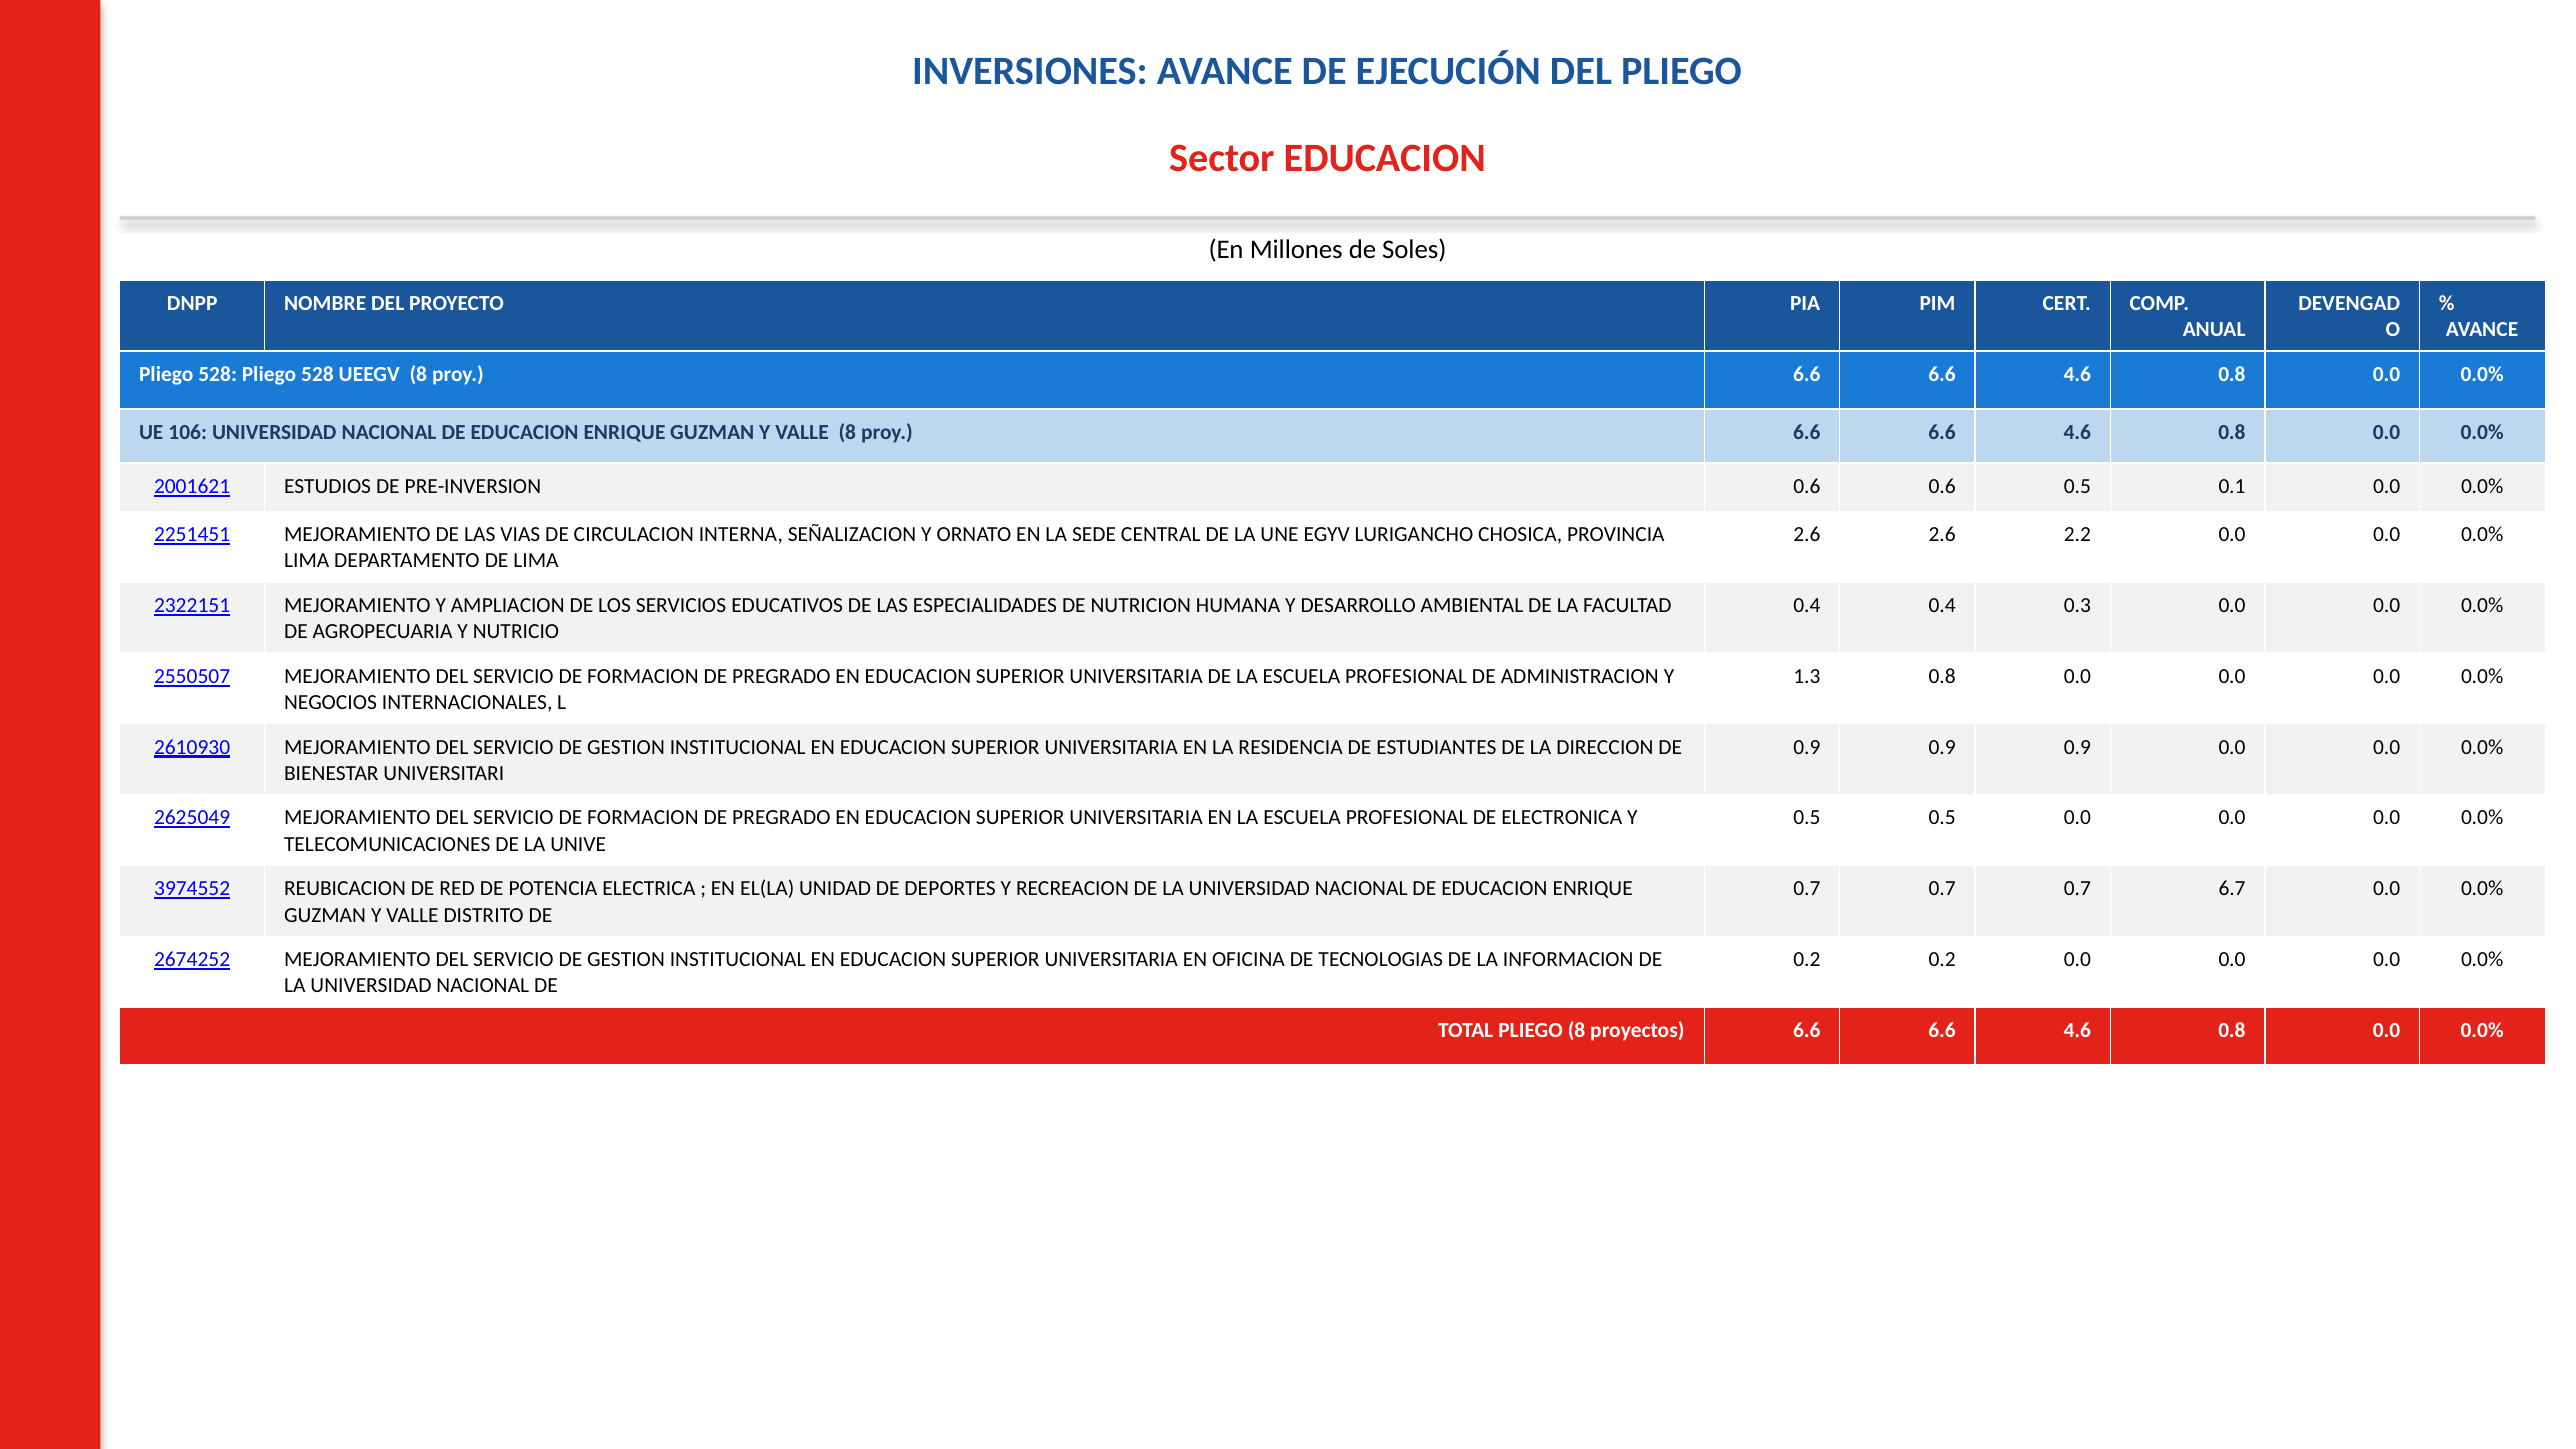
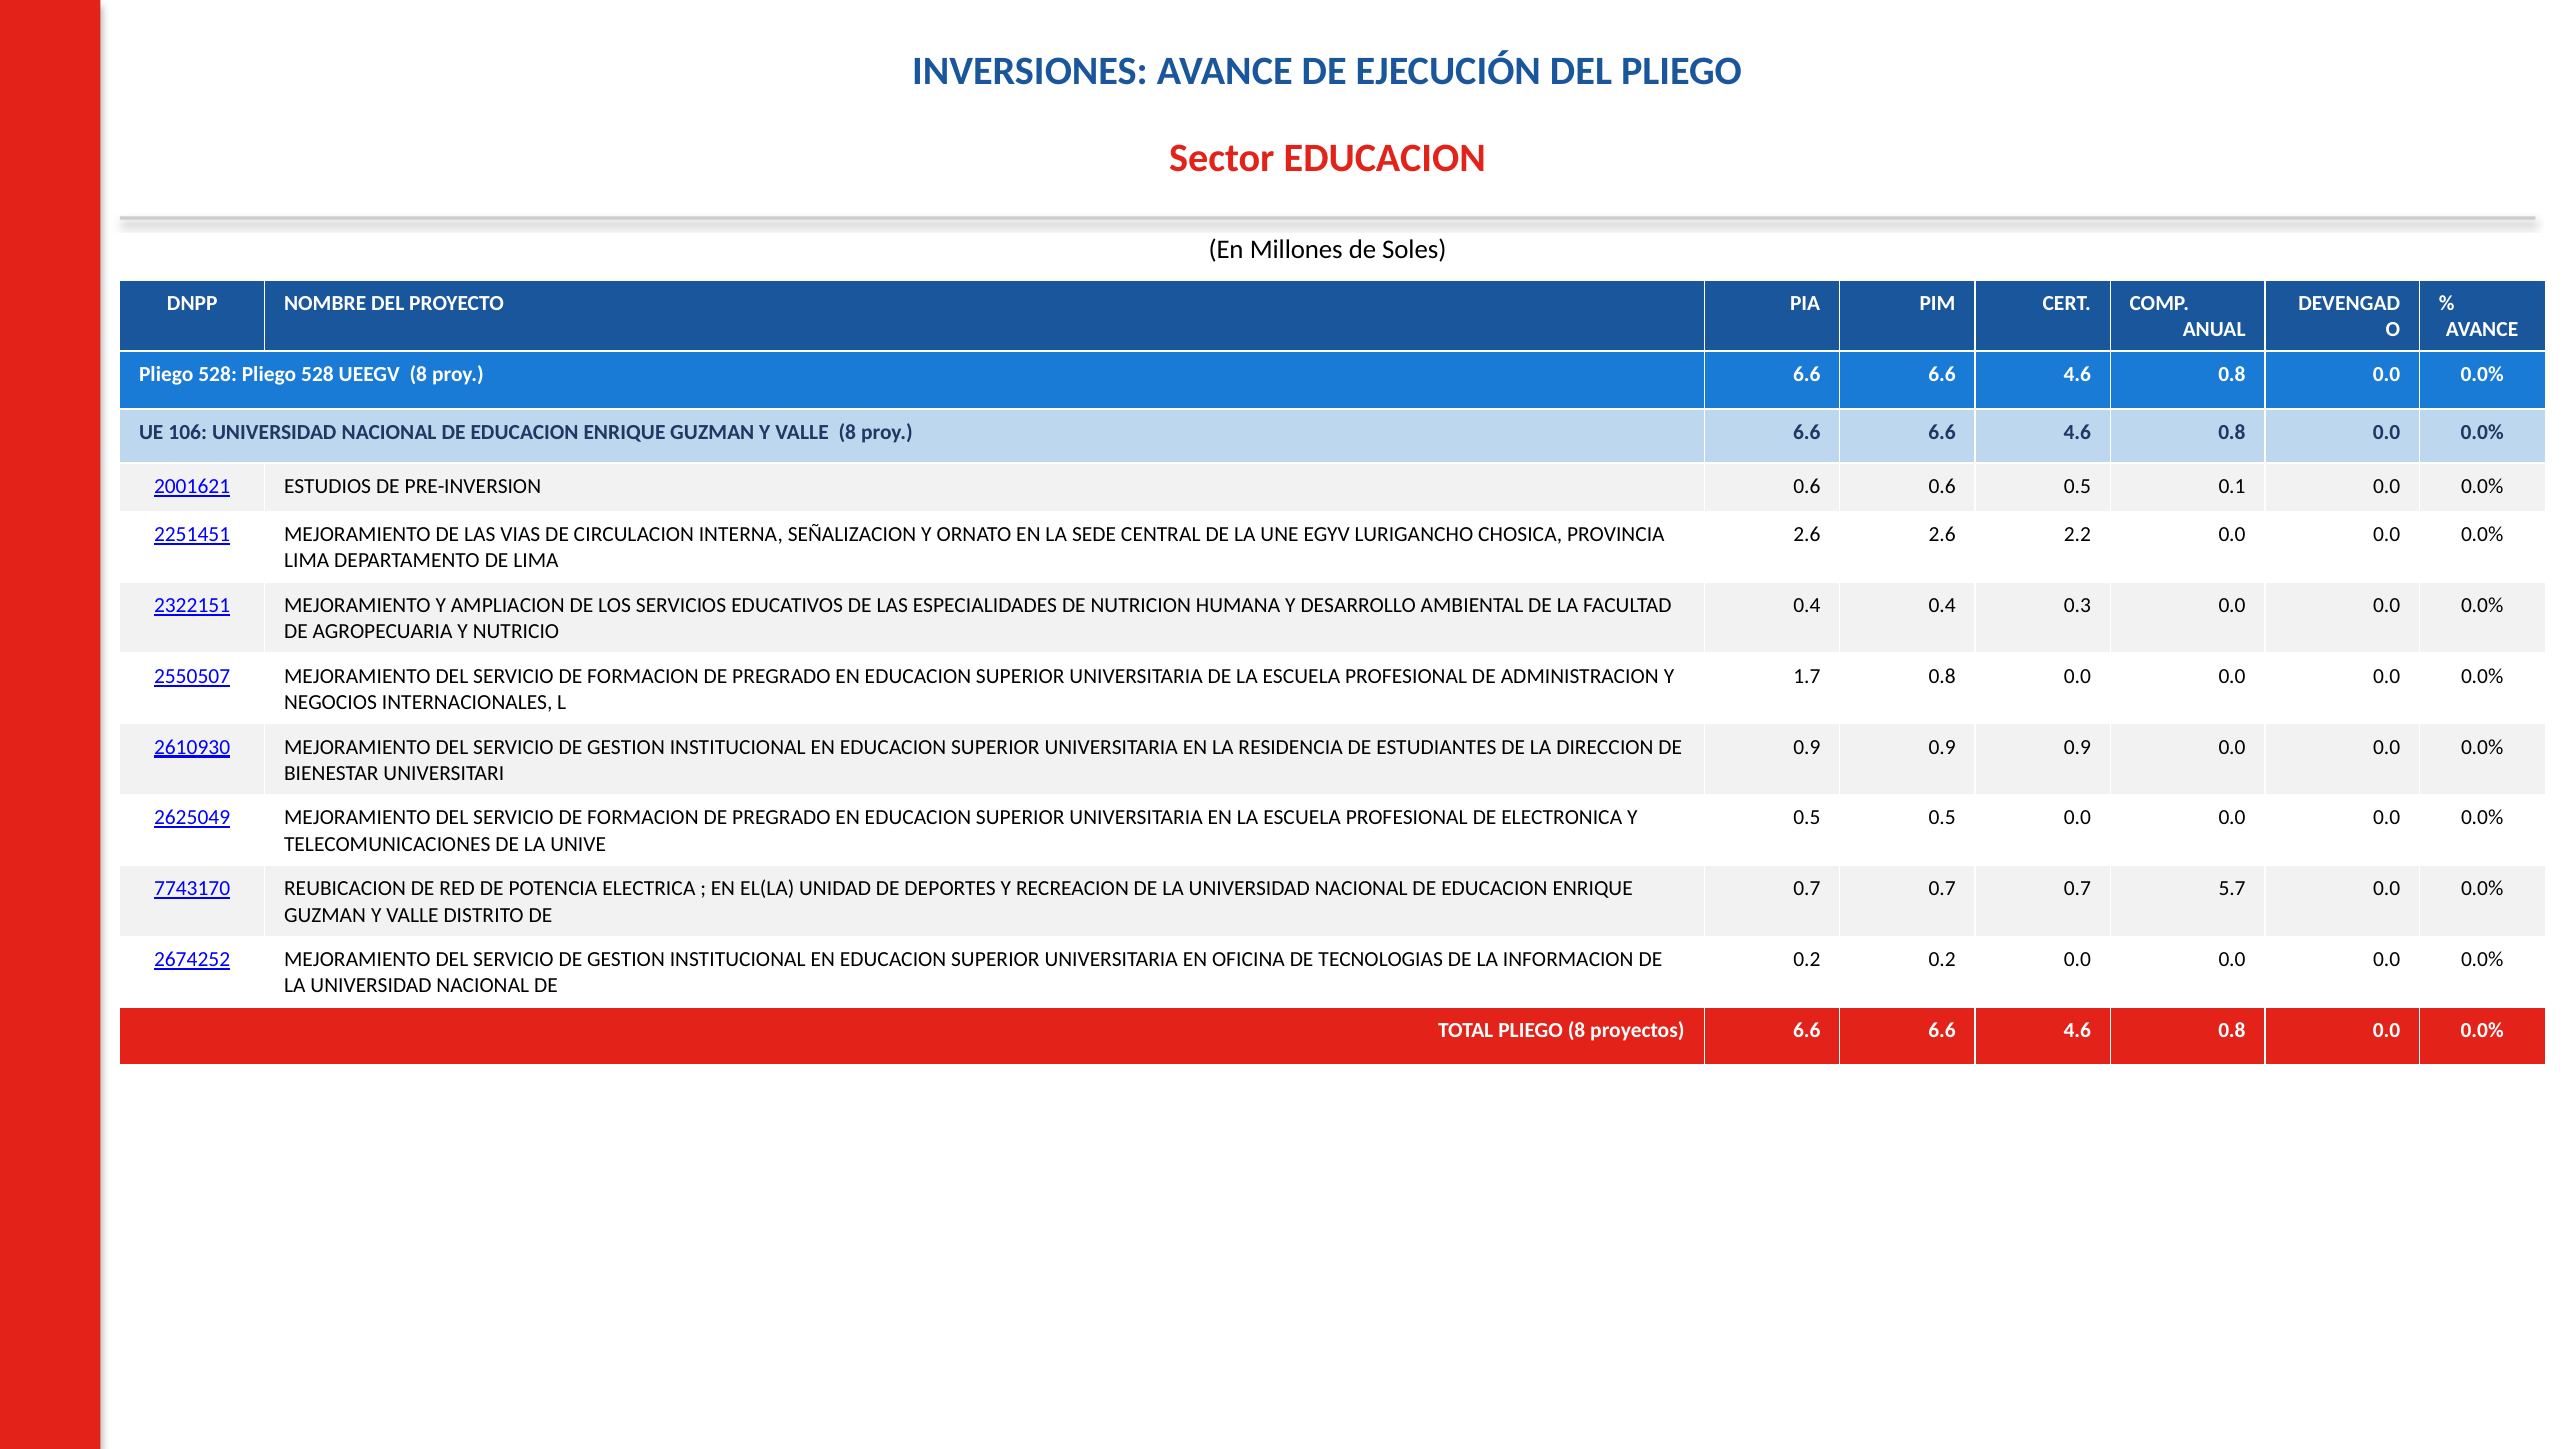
1.3: 1.3 -> 1.7
3974552: 3974552 -> 7743170
6.7: 6.7 -> 5.7
